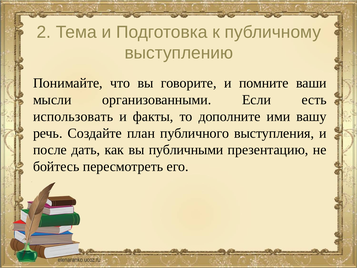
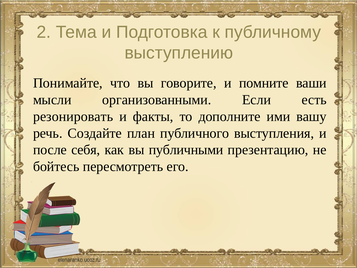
использовать: использовать -> резонировать
дать: дать -> себя
